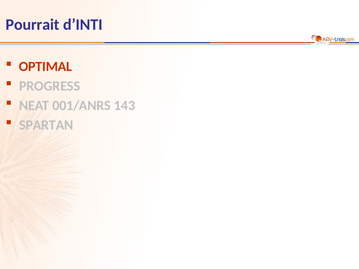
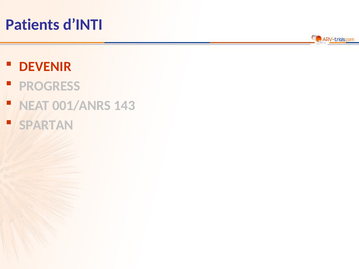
Pourrait: Pourrait -> Patients
OPTIMAL: OPTIMAL -> DEVENIR
